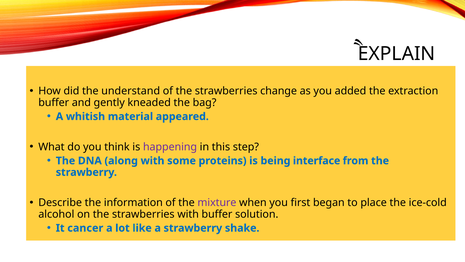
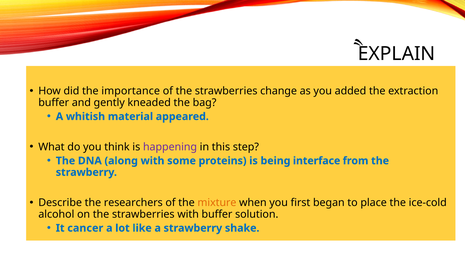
understand: understand -> importance
information: information -> researchers
mixture colour: purple -> orange
